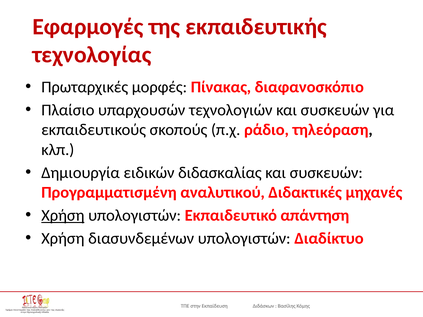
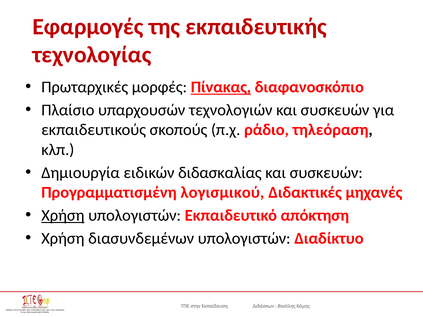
Πίνακας underline: none -> present
αναλυτικού: αναλυτικού -> λογισμικού
απάντηση: απάντηση -> απόκτηση
